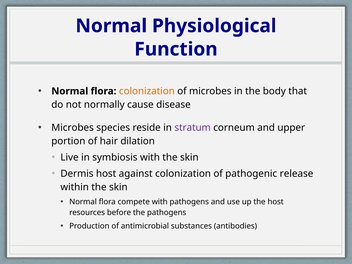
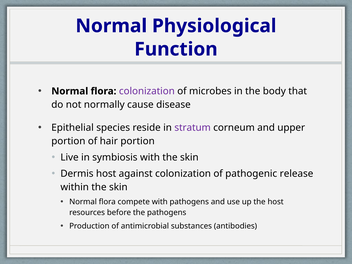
colonization at (147, 91) colour: orange -> purple
Microbes at (73, 128): Microbes -> Epithelial
hair dilation: dilation -> portion
